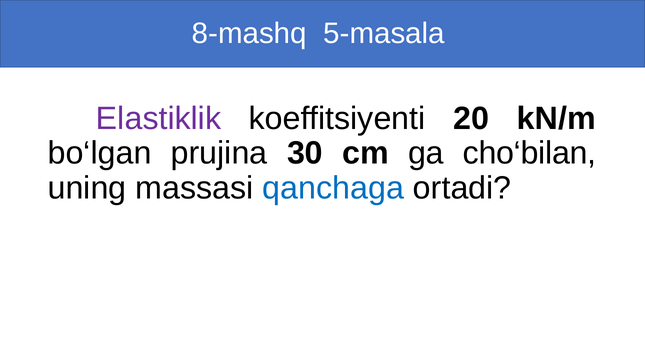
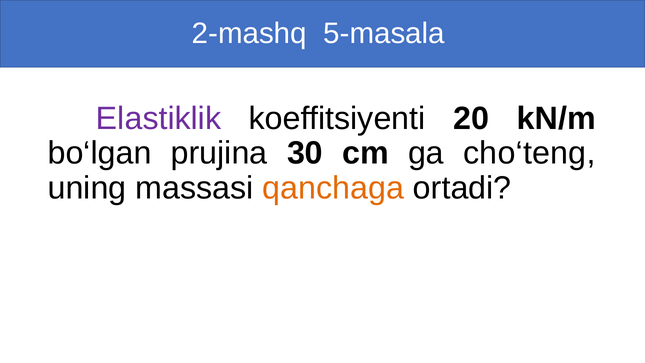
8-mashq: 8-mashq -> 2-mashq
cho‘bilan: cho‘bilan -> cho‘teng
qanchaga colour: blue -> orange
